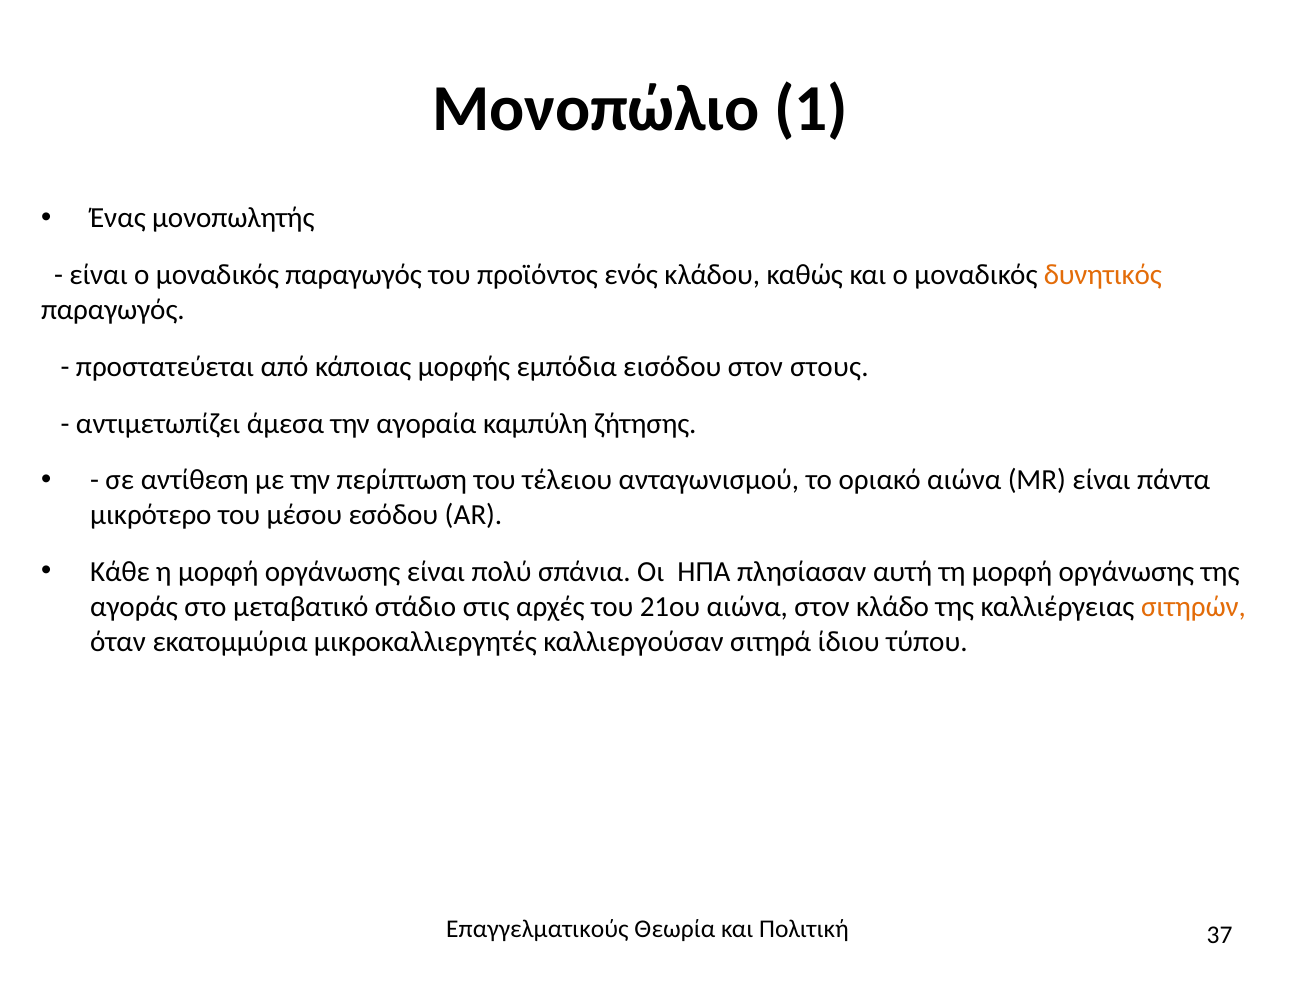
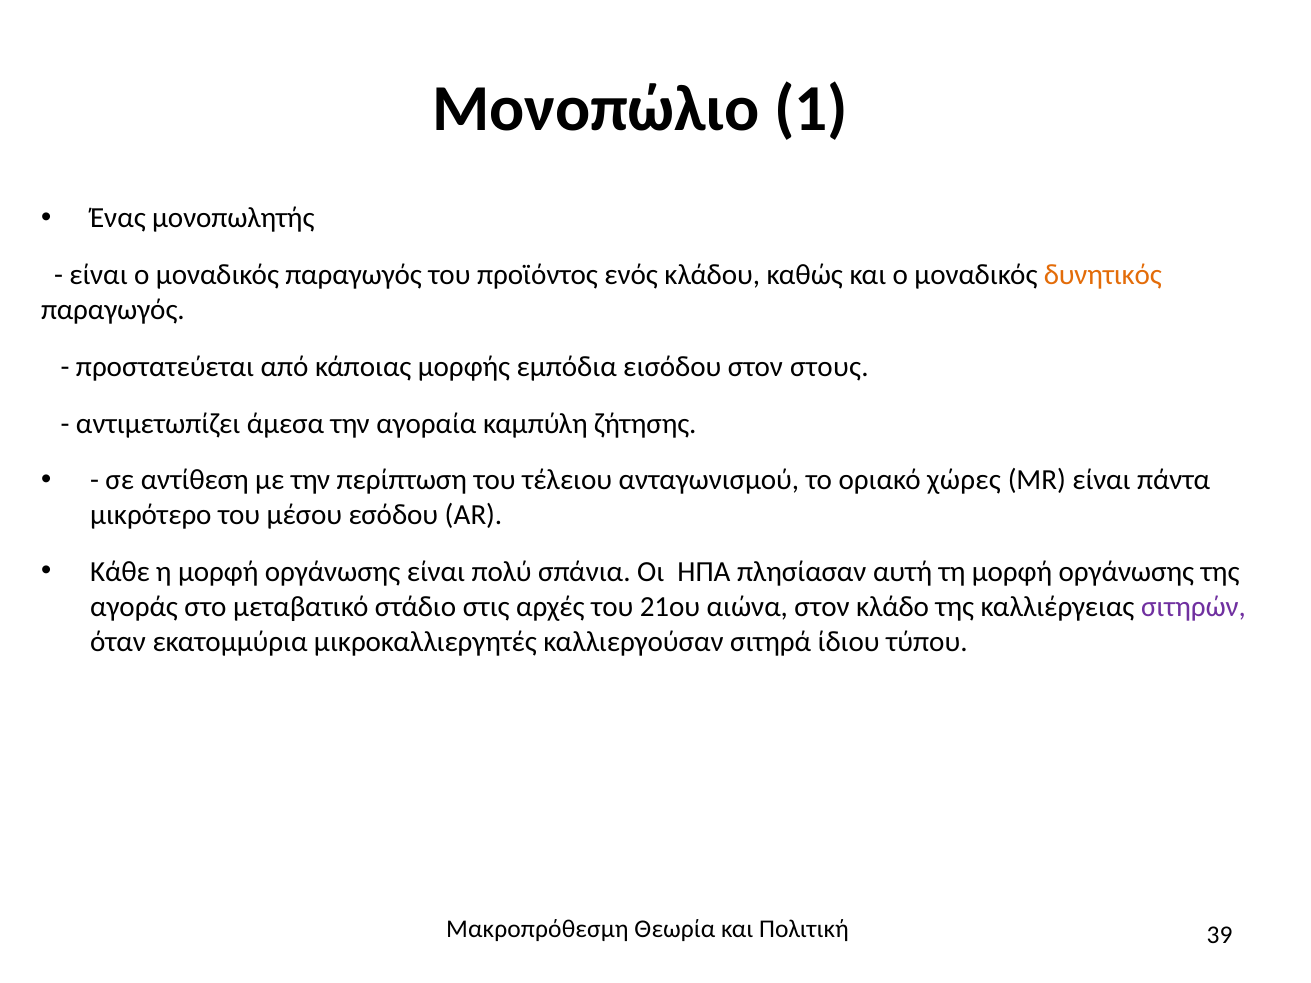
οριακό αιώνα: αιώνα -> χώρες
σιτηρών colour: orange -> purple
Επαγγελματικούς: Επαγγελματικούς -> Μακροπρόθεσμη
37: 37 -> 39
